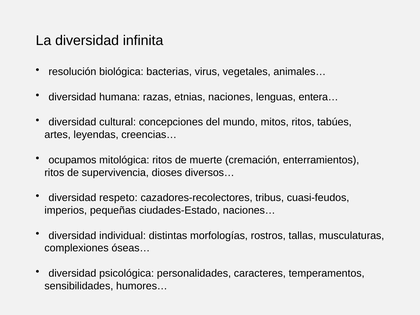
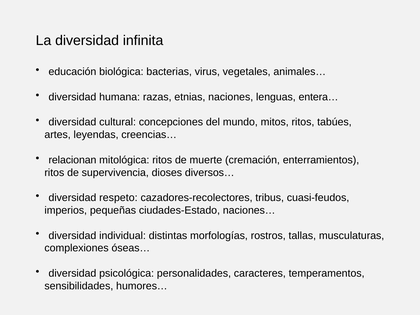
resolución: resolución -> educación
ocupamos: ocupamos -> relacionan
